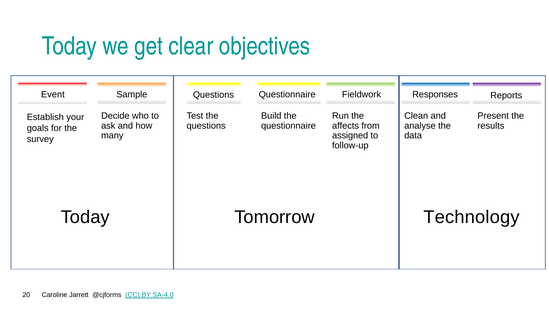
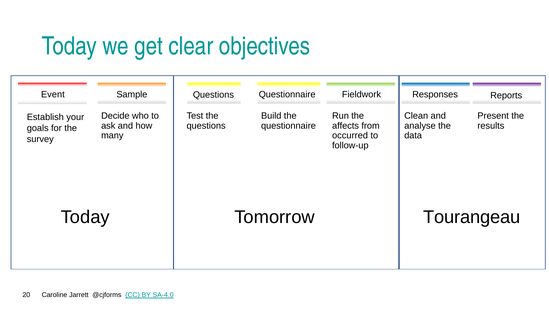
assigned: assigned -> occurred
Technology: Technology -> Tourangeau
